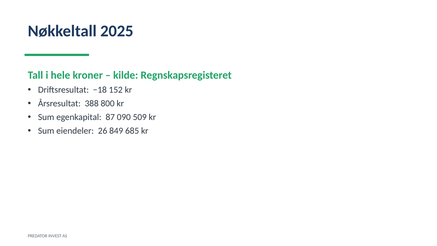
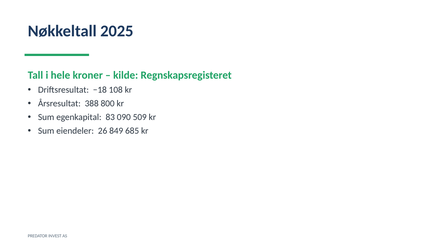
152: 152 -> 108
87: 87 -> 83
